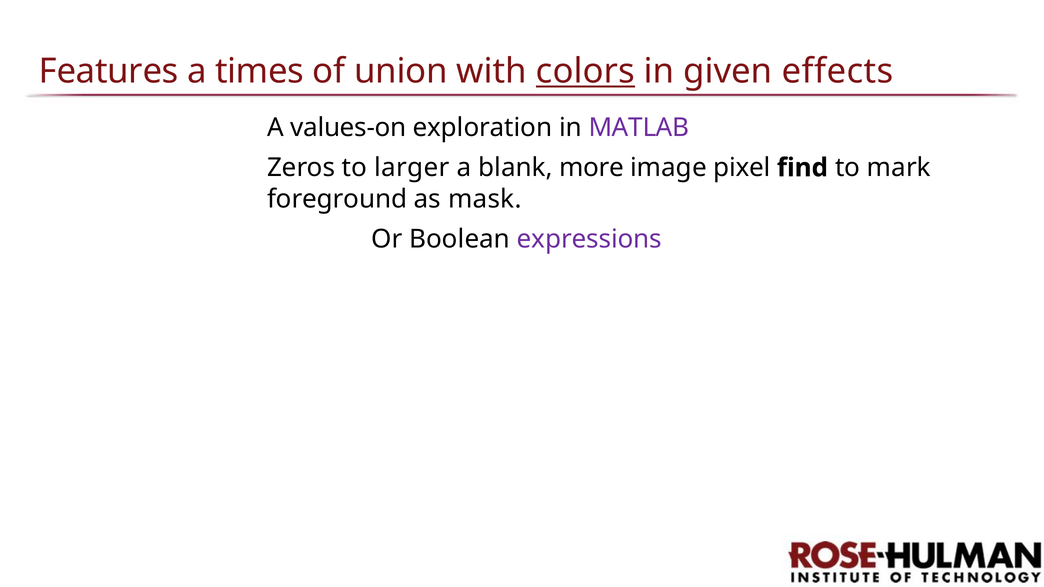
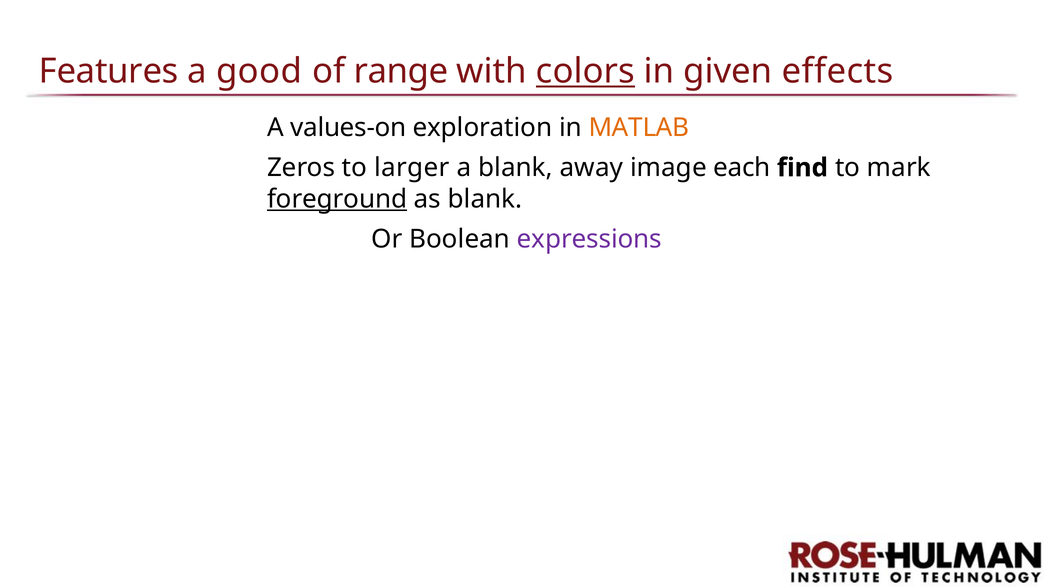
times: times -> good
union: union -> range
MATLAB colour: purple -> orange
more: more -> away
pixel: pixel -> each
foreground underline: none -> present
as mask: mask -> blank
